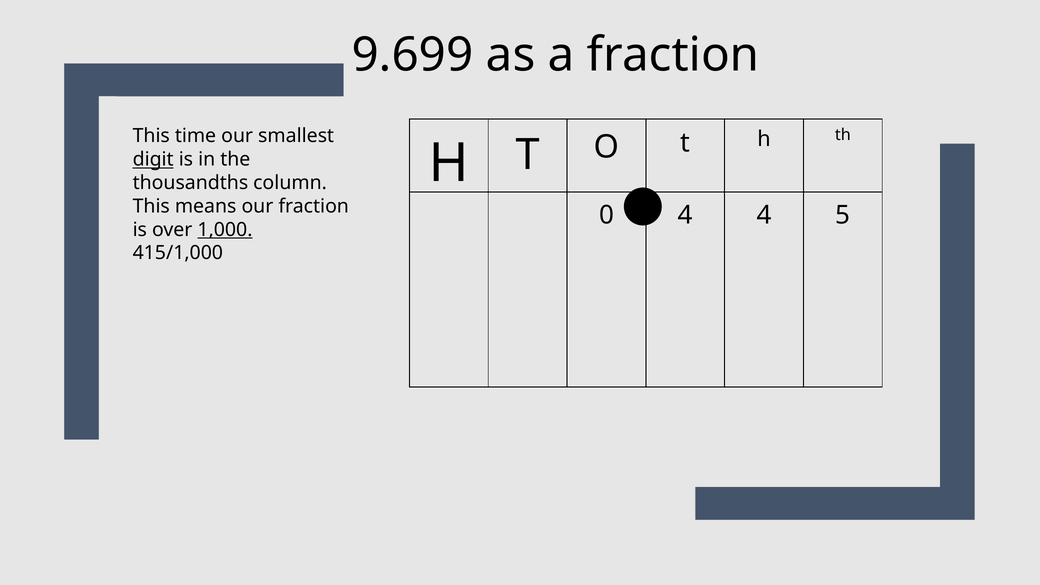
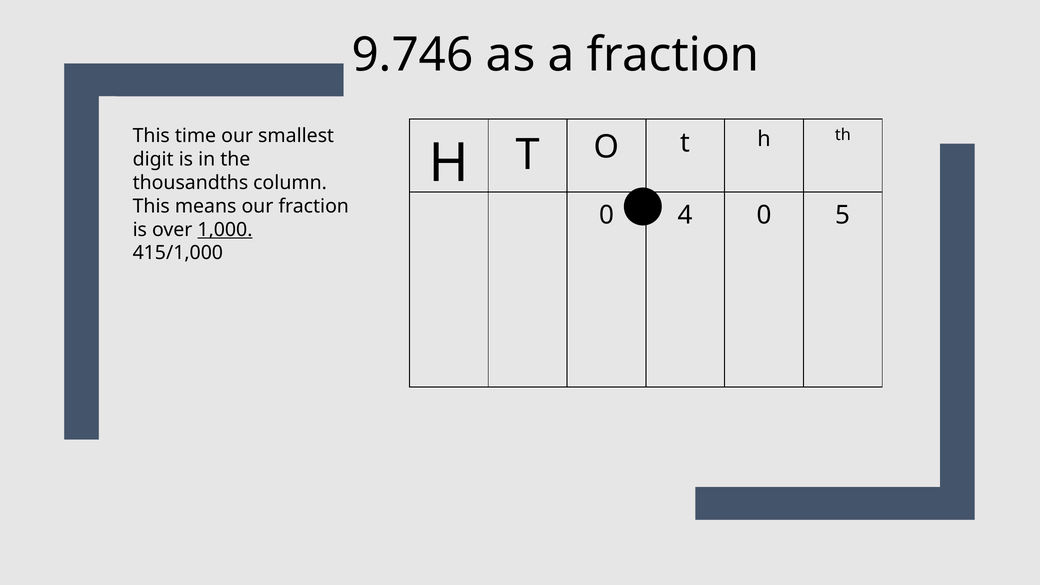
9.699: 9.699 -> 9.746
digit underline: present -> none
4 4: 4 -> 0
